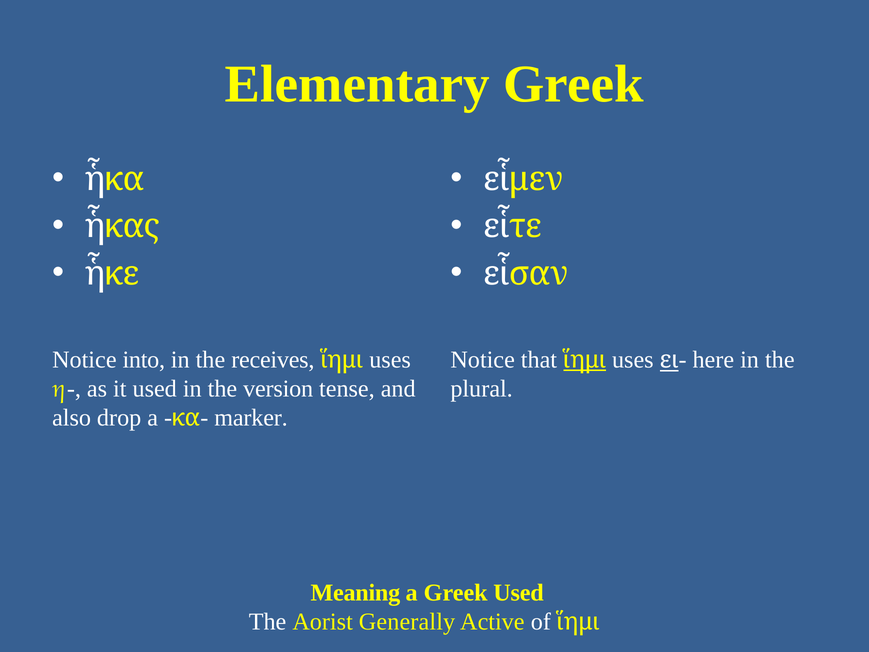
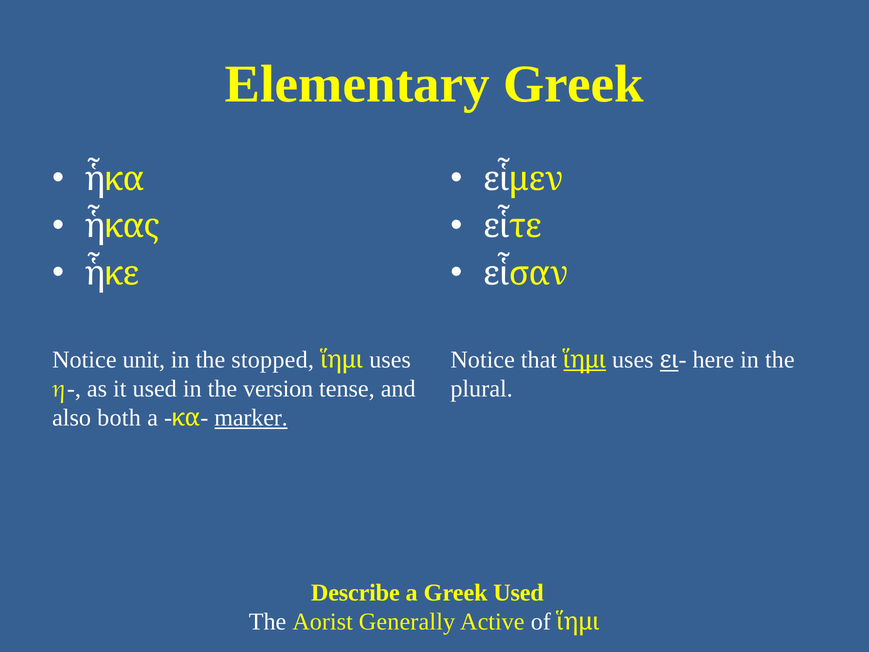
into: into -> unit
receives: receives -> stopped
drop: drop -> both
marker underline: none -> present
Meaning: Meaning -> Describe
